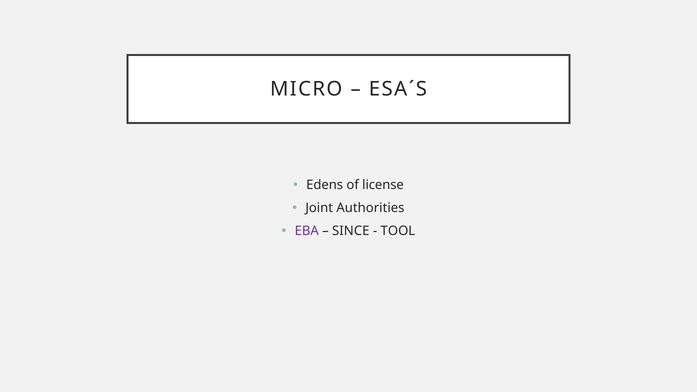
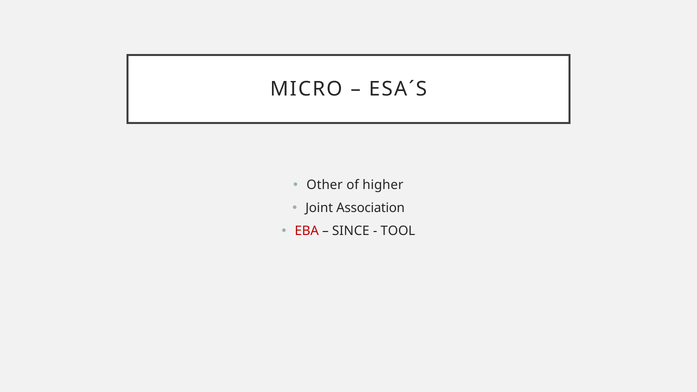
Edens: Edens -> Other
license: license -> higher
Authorities: Authorities -> Association
EBA colour: purple -> red
